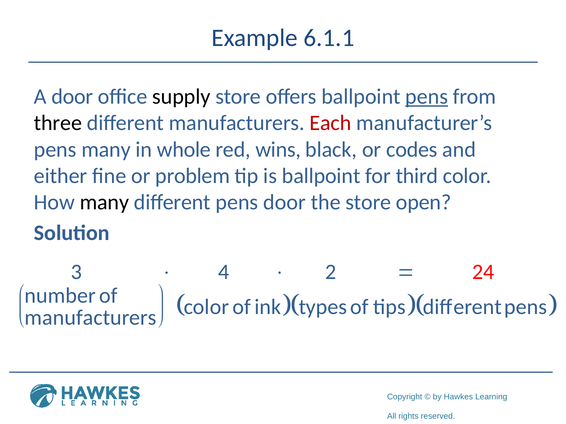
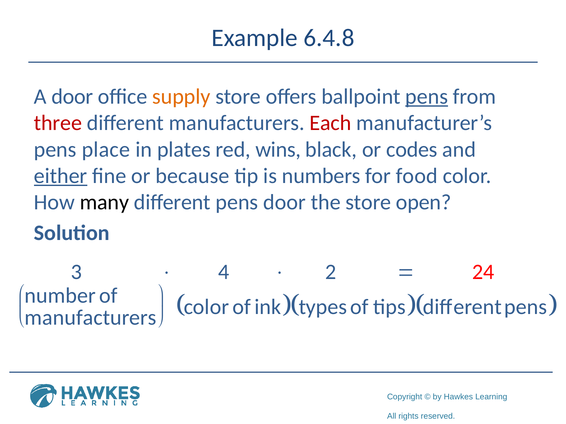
6.1.1: 6.1.1 -> 6.4.8
supply colour: black -> orange
three colour: black -> red
pens many: many -> place
whole: whole -> plates
either underline: none -> present
problem: problem -> because
is ballpoint: ballpoint -> numbers
third: third -> food
